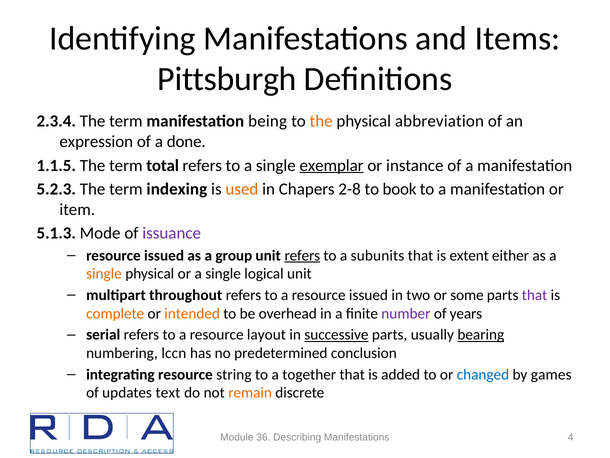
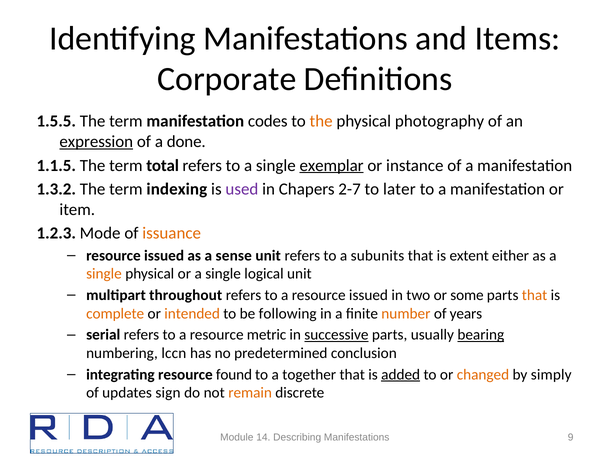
Pittsburgh: Pittsburgh -> Corporate
2.3.4: 2.3.4 -> 1.5.5
being: being -> codes
abbreviation: abbreviation -> photography
expression underline: none -> present
5.2.3: 5.2.3 -> 1.3.2
used colour: orange -> purple
2-8: 2-8 -> 2-7
book: book -> later
5.1.3: 5.1.3 -> 1.2.3
issuance colour: purple -> orange
group: group -> sense
refers at (302, 255) underline: present -> none
that at (535, 295) colour: purple -> orange
overhead: overhead -> following
number colour: purple -> orange
layout: layout -> metric
string: string -> found
added underline: none -> present
changed colour: blue -> orange
games: games -> simply
text: text -> sign
36: 36 -> 14
4: 4 -> 9
